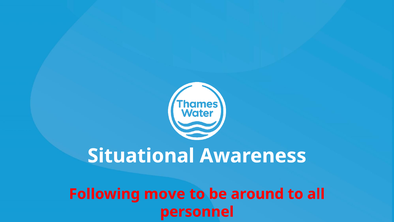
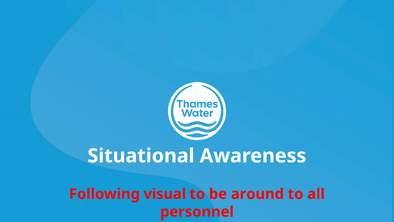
move: move -> visual
